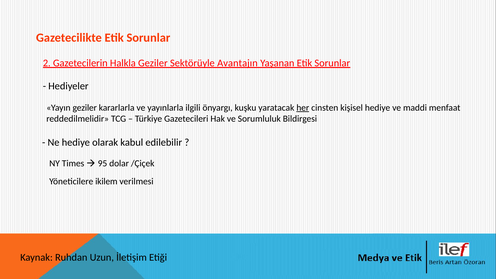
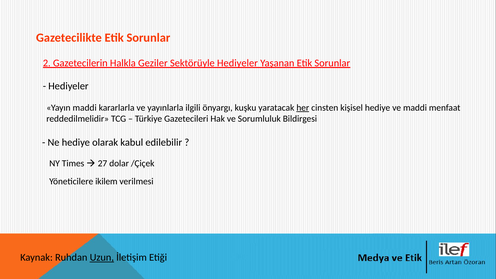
Sektörüyle Avantajın: Avantajın -> Hediyeler
Yayın geziler: geziler -> maddi
95: 95 -> 27
Uzun underline: none -> present
